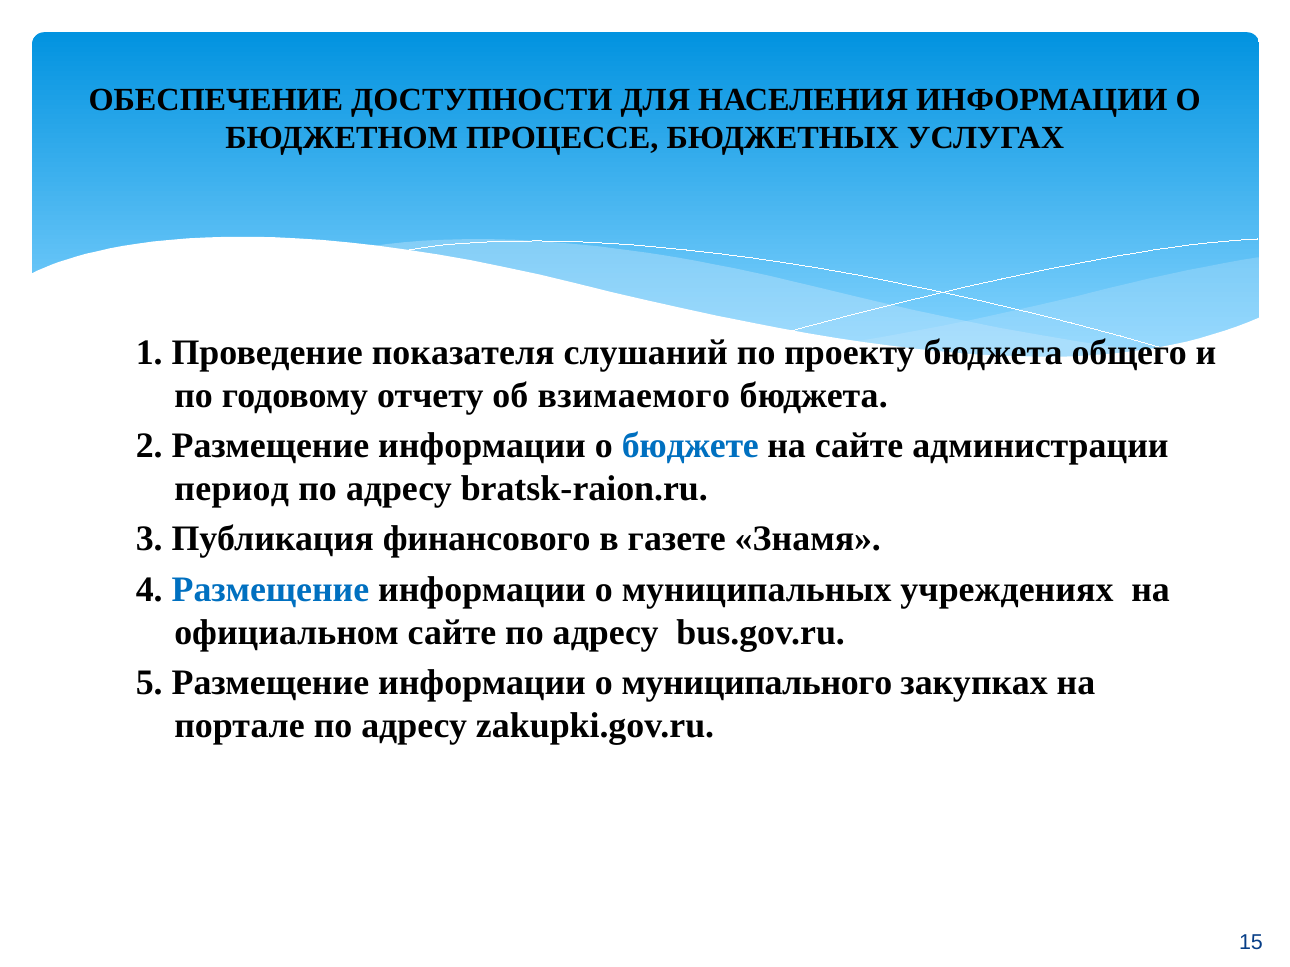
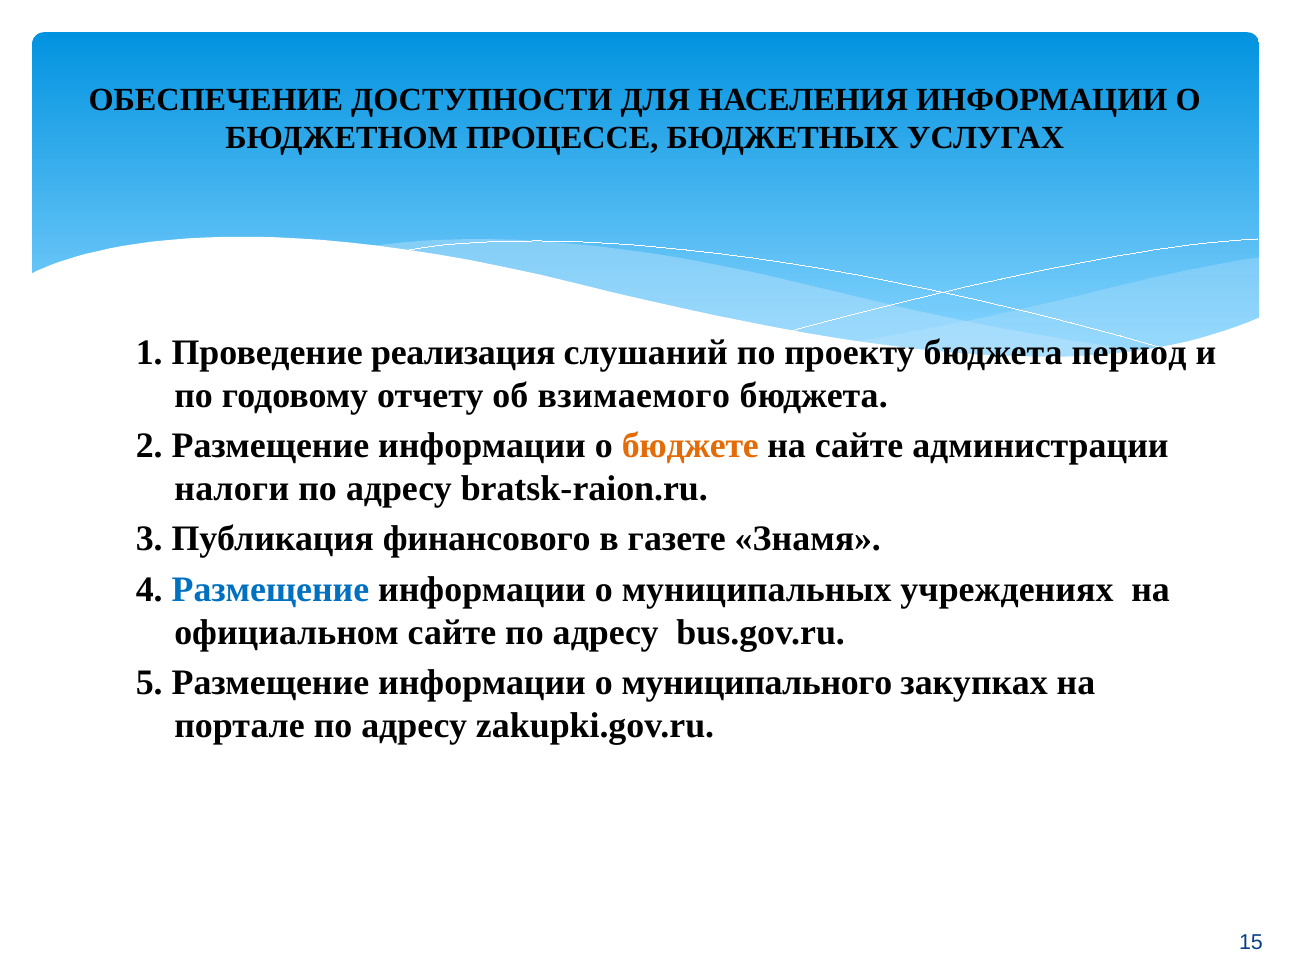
показателя: показателя -> реализация
общего: общего -> период
бюджете colour: blue -> orange
период: период -> налоги
